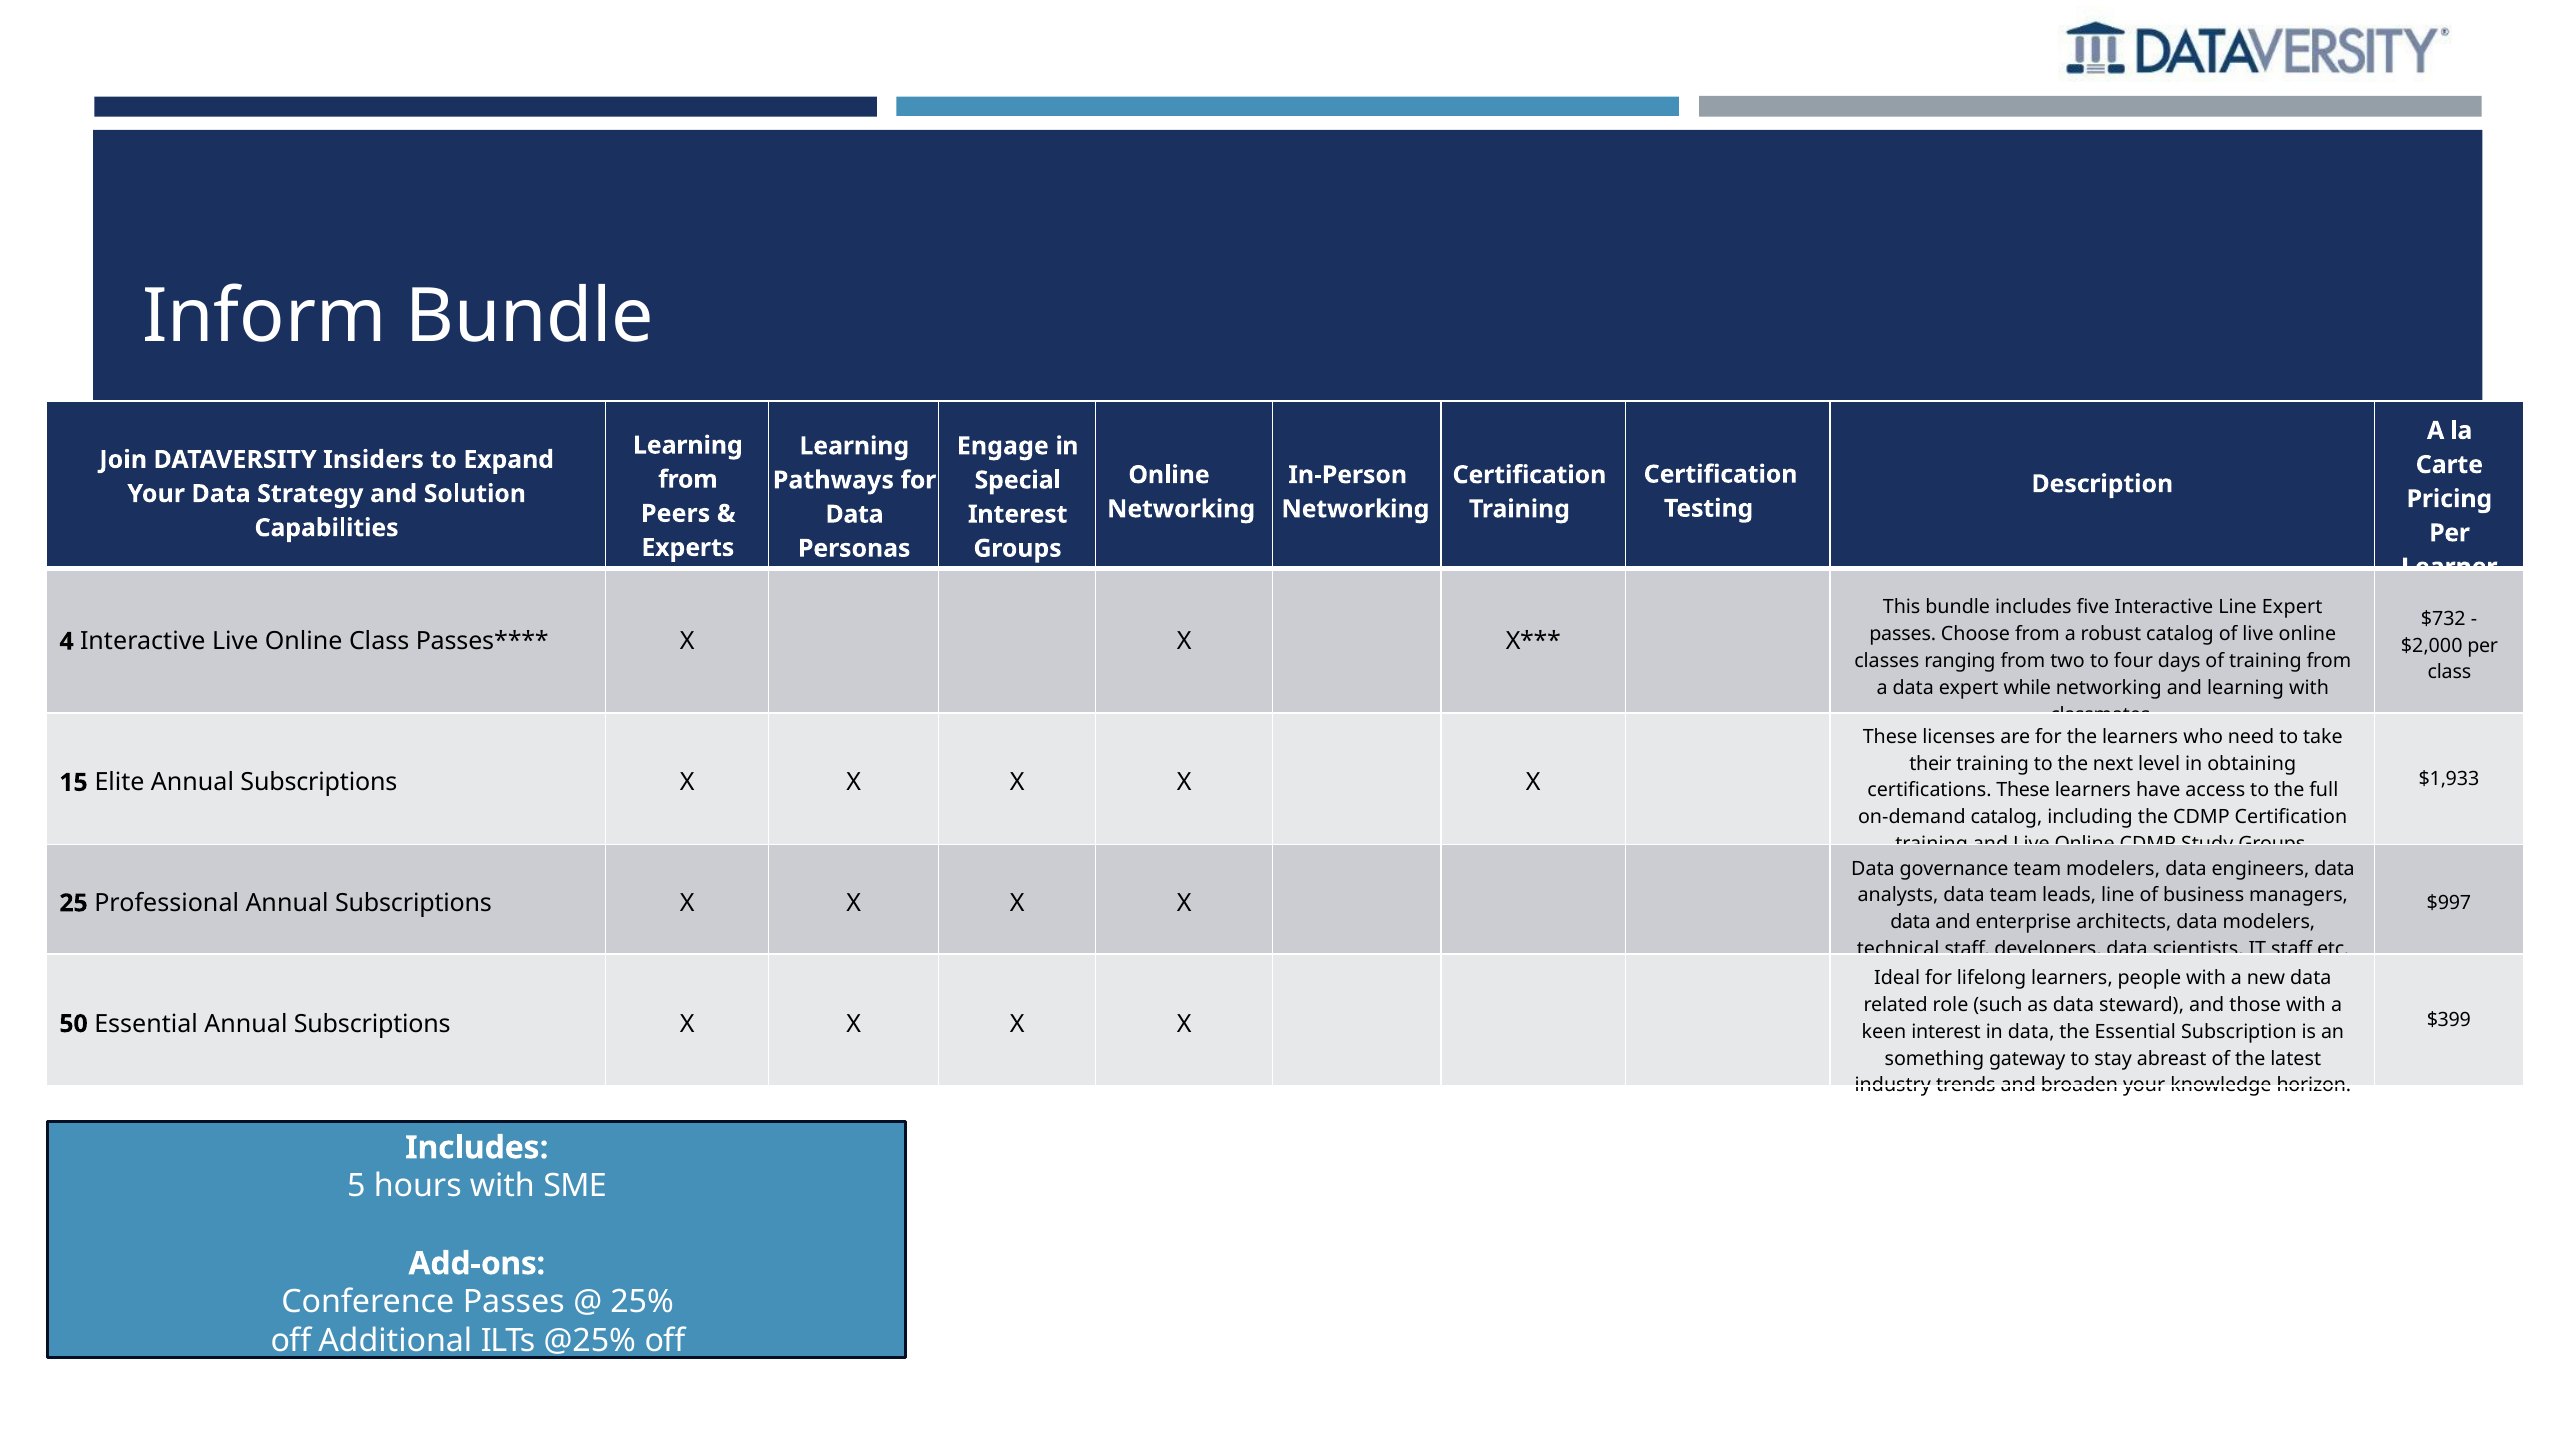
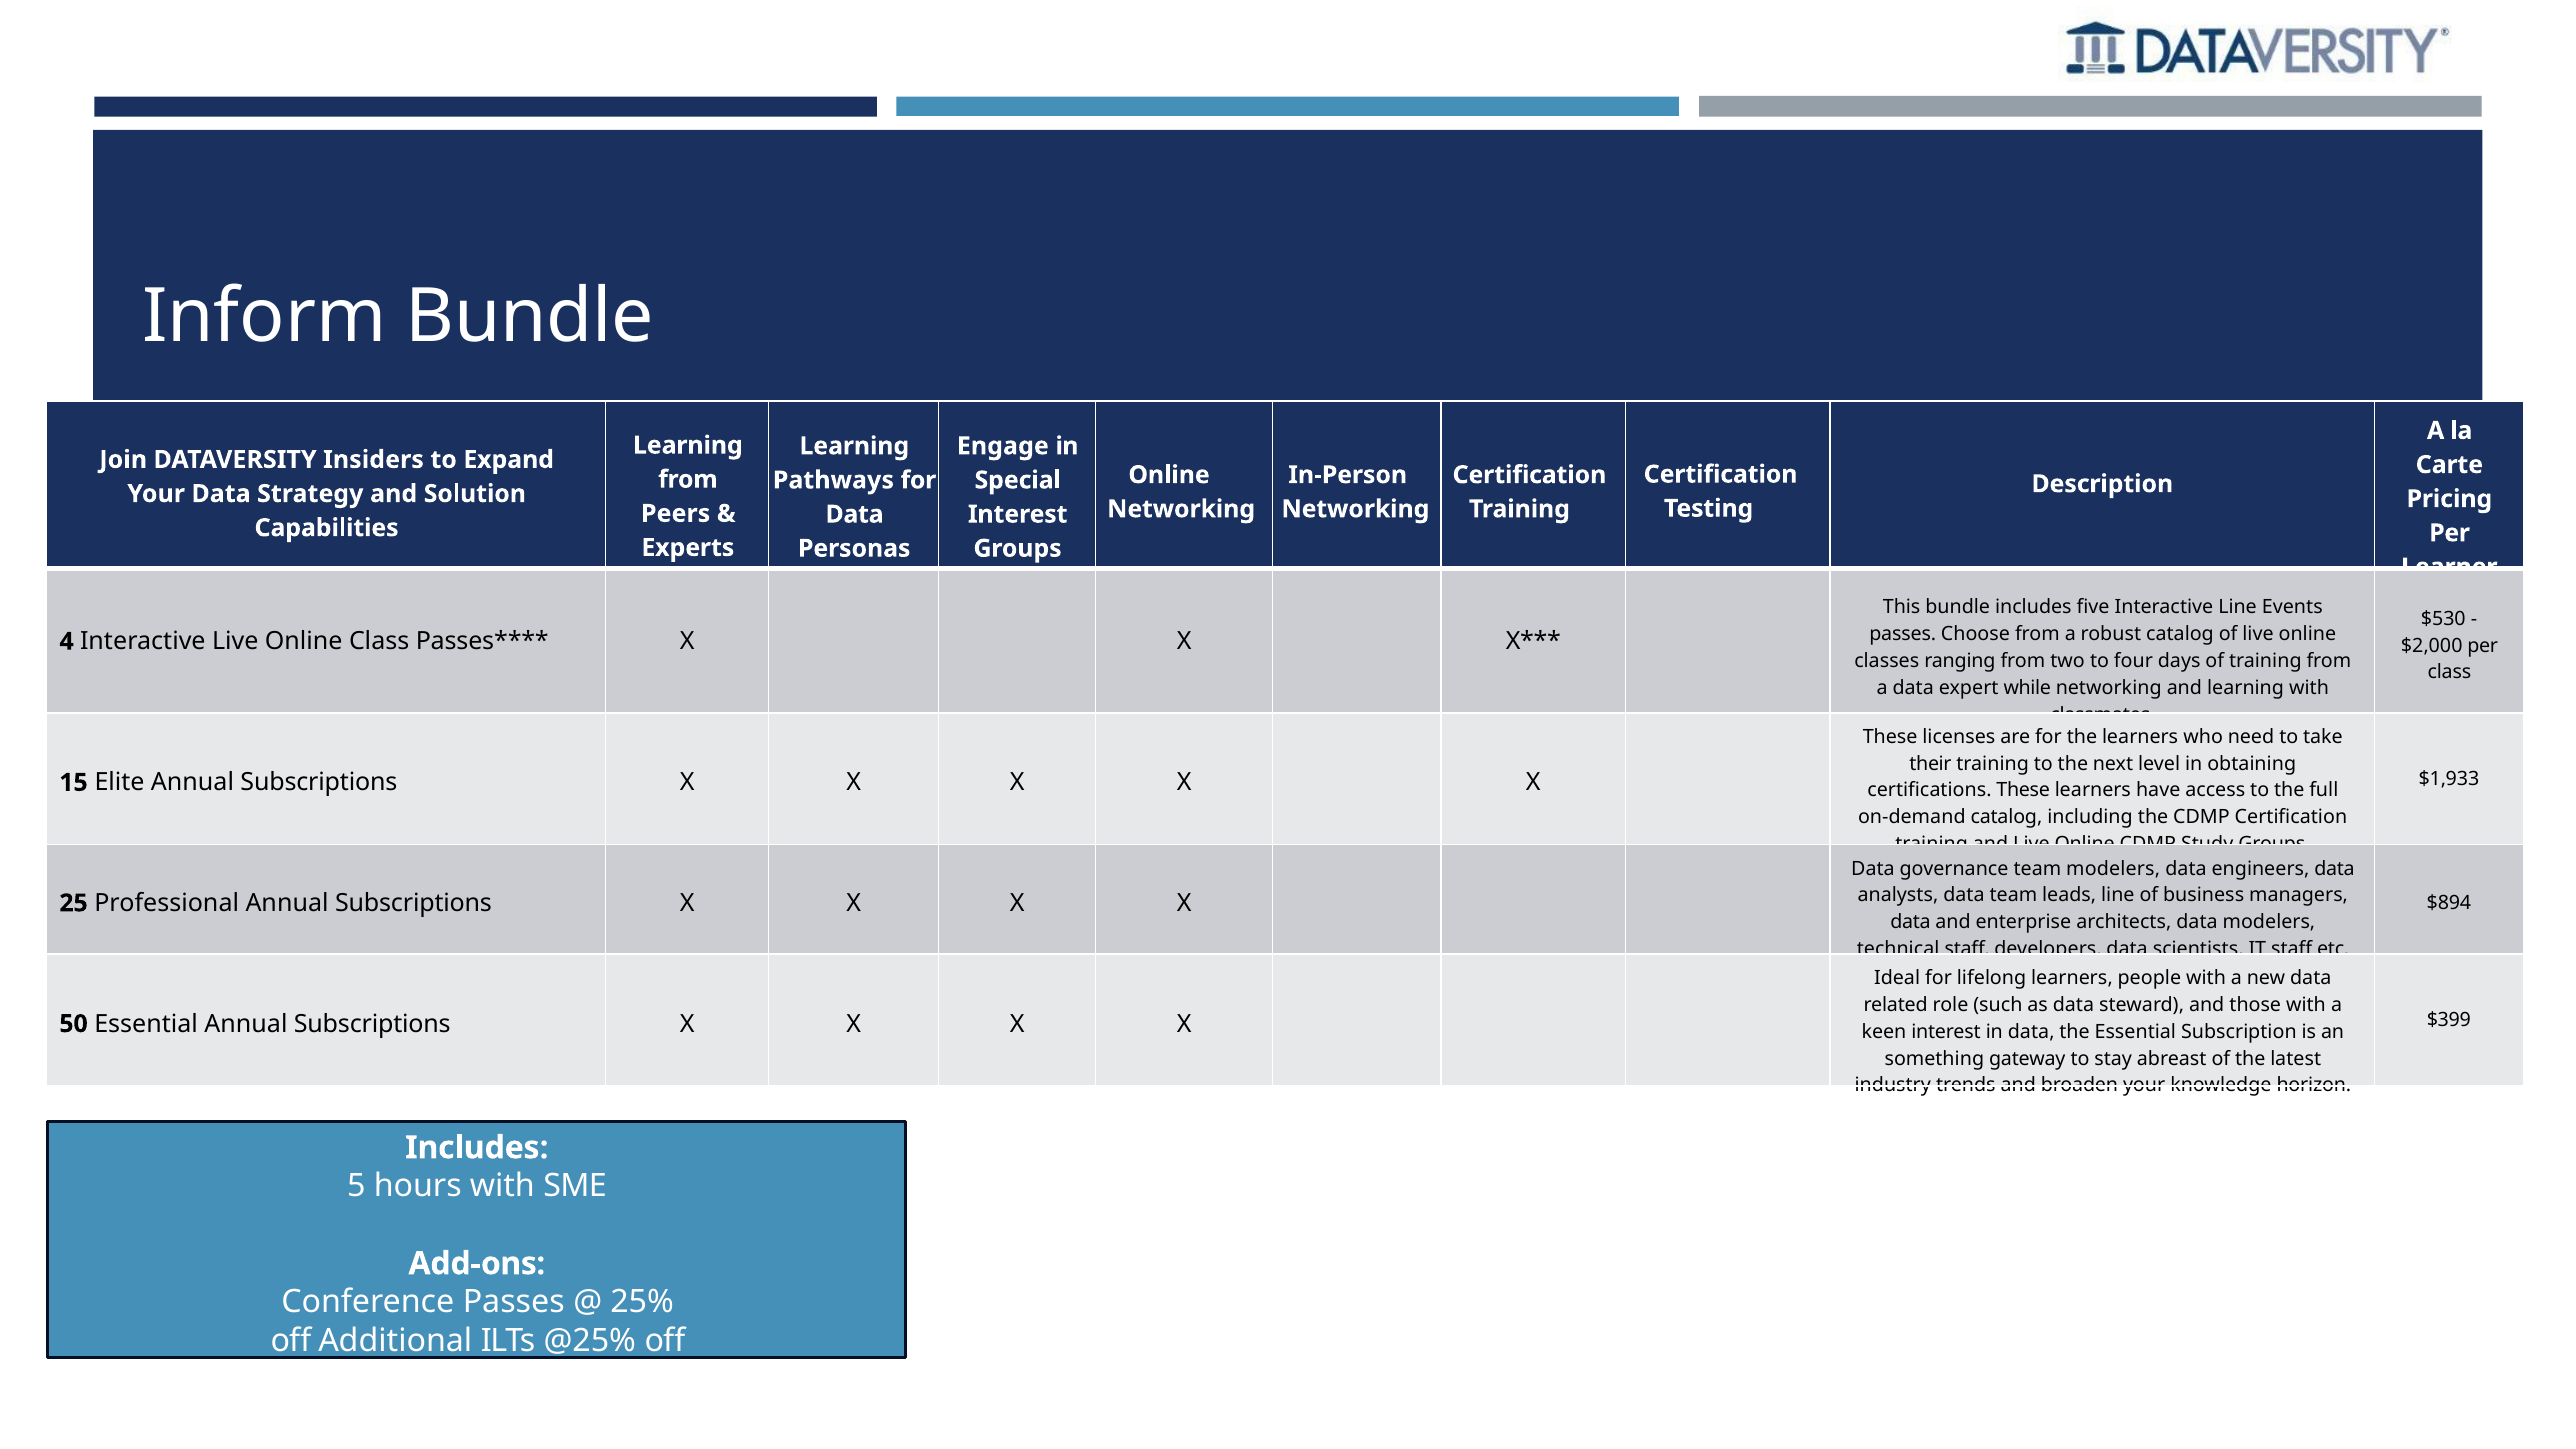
Line Expert: Expert -> Events
$732: $732 -> $530
$997: $997 -> $894
